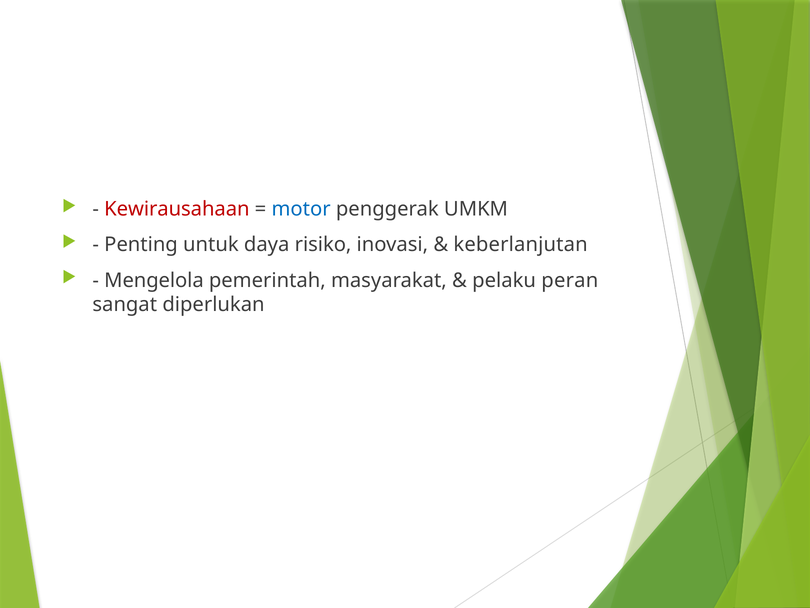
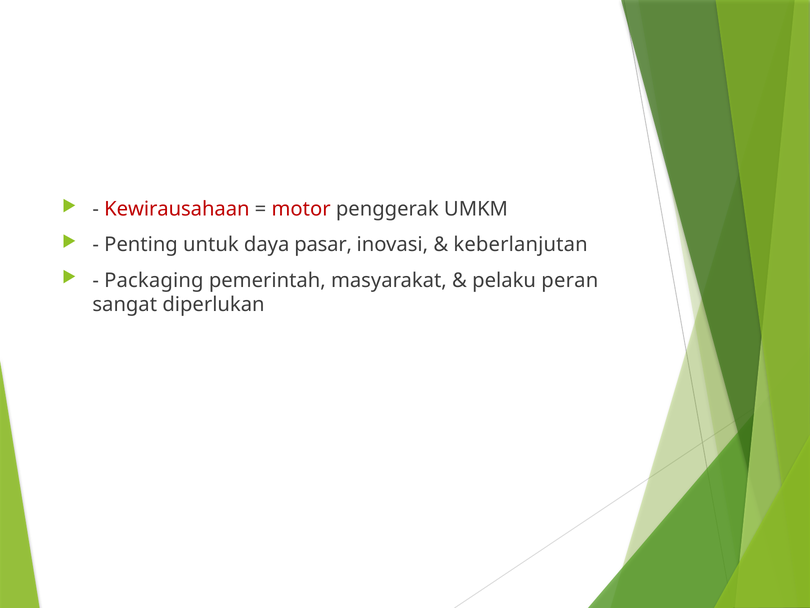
motor colour: blue -> red
risiko: risiko -> pasar
Mengelola: Mengelola -> Packaging
